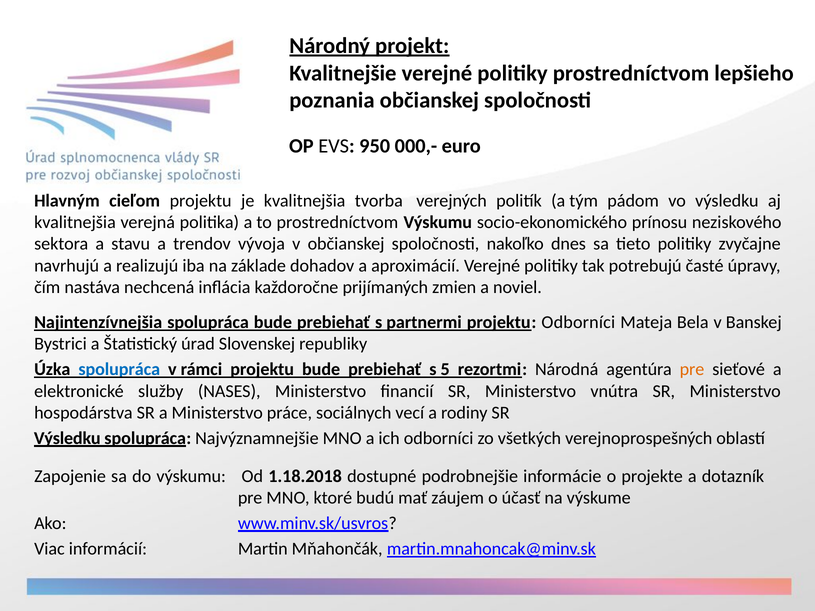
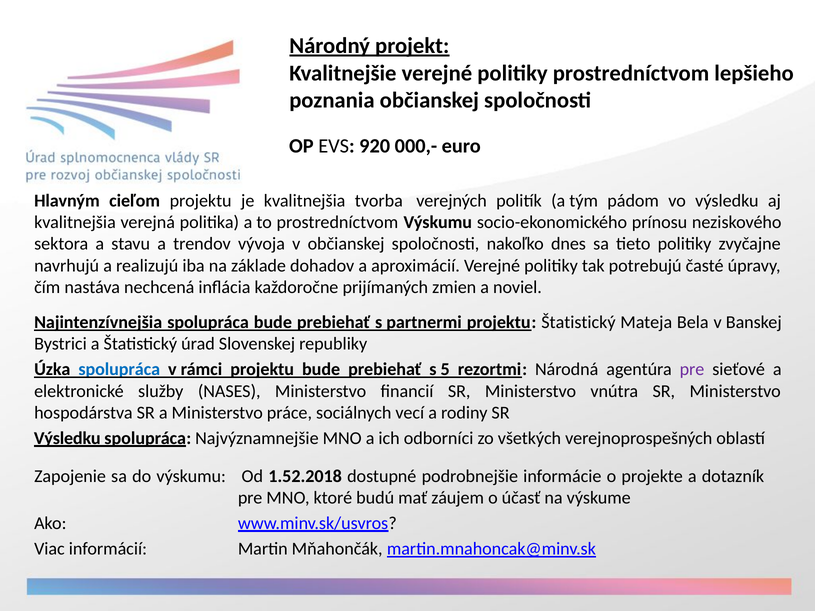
950: 950 -> 920
projektu Odborníci: Odborníci -> Štatistický
pre at (692, 369) colour: orange -> purple
1.18.2018: 1.18.2018 -> 1.52.2018
